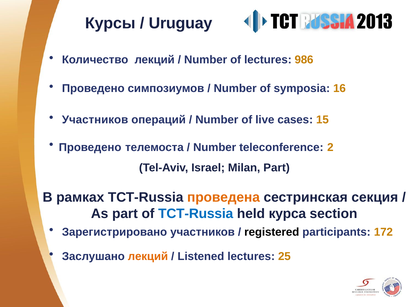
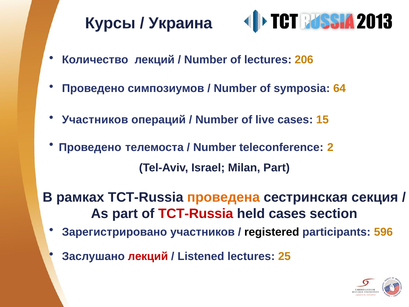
Uruguay: Uruguay -> Украина
986: 986 -> 206
16: 16 -> 64
TCT-Russia colour: blue -> red
held курса: курса -> cases
172: 172 -> 596
лекций at (148, 256) colour: orange -> red
